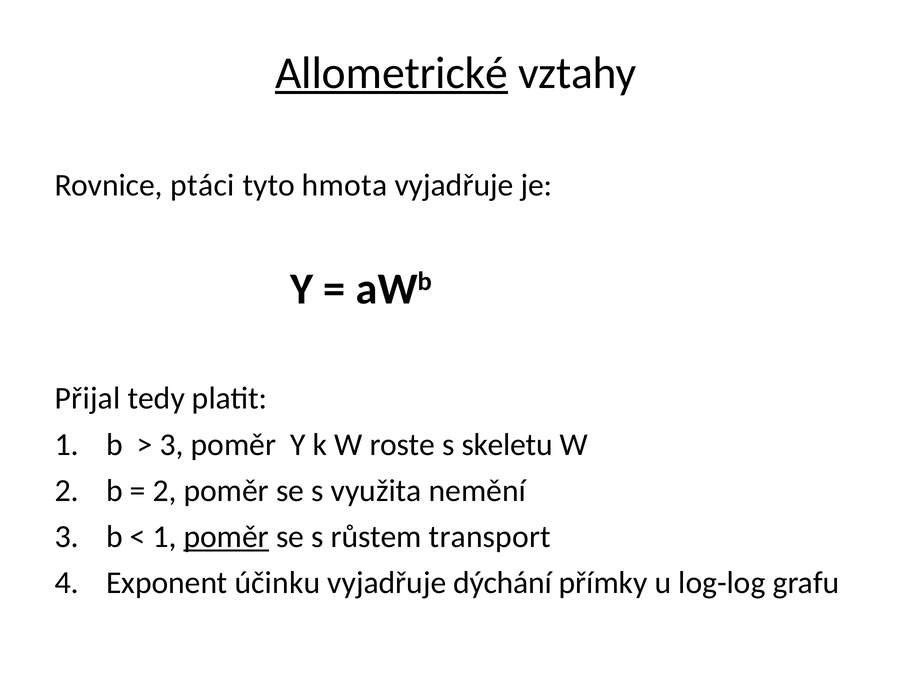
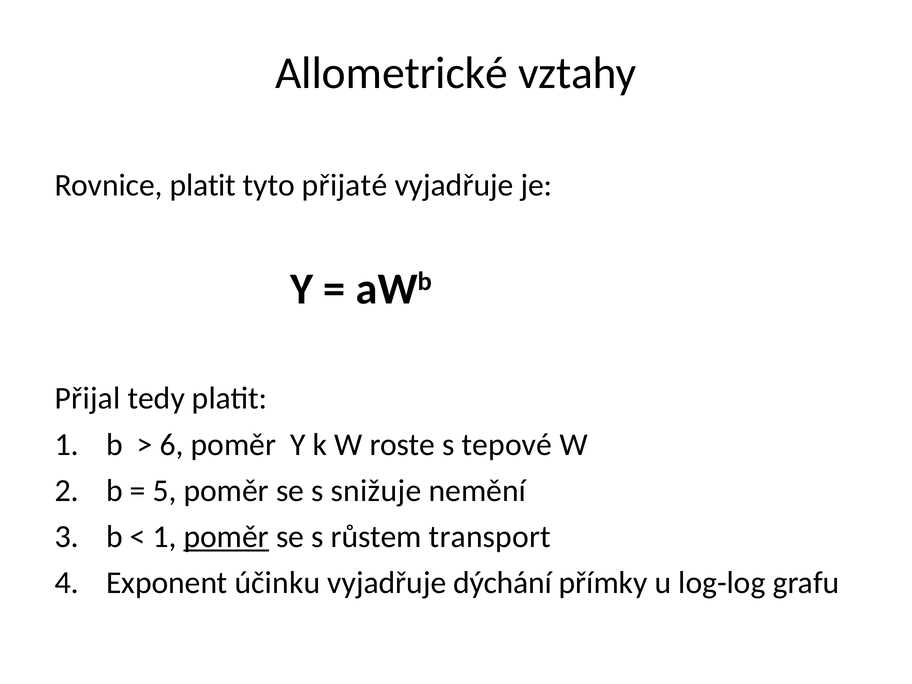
Allometrické underline: present -> none
Rovnice ptáci: ptáci -> platit
hmota: hmota -> přijaté
3 at (172, 445): 3 -> 6
skeletu: skeletu -> tepové
2 at (165, 491): 2 -> 5
využita: využita -> snižuje
